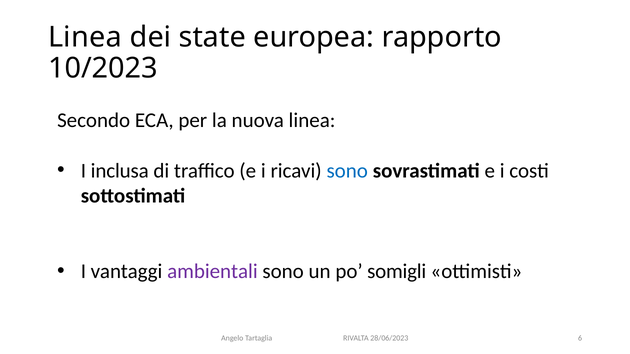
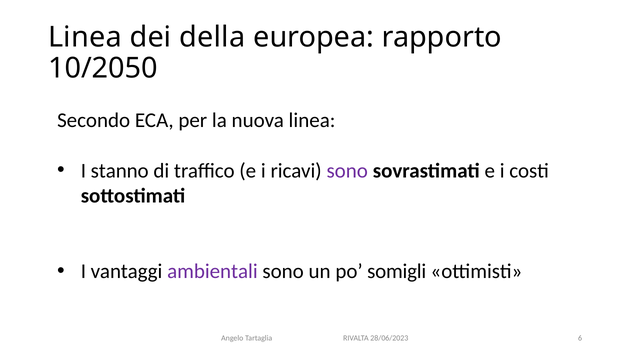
state: state -> della
10/2023: 10/2023 -> 10/2050
inclusa: inclusa -> stanno
sono at (347, 171) colour: blue -> purple
